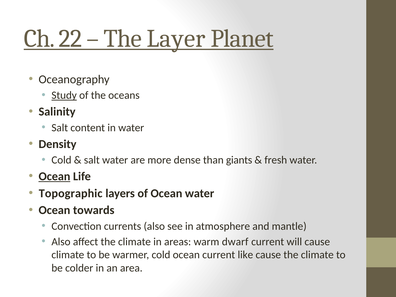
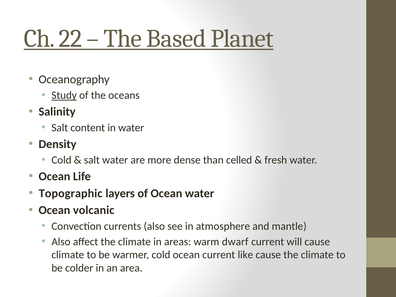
Layer: Layer -> Based
giants: giants -> celled
Ocean at (54, 176) underline: present -> none
towards: towards -> volcanic
